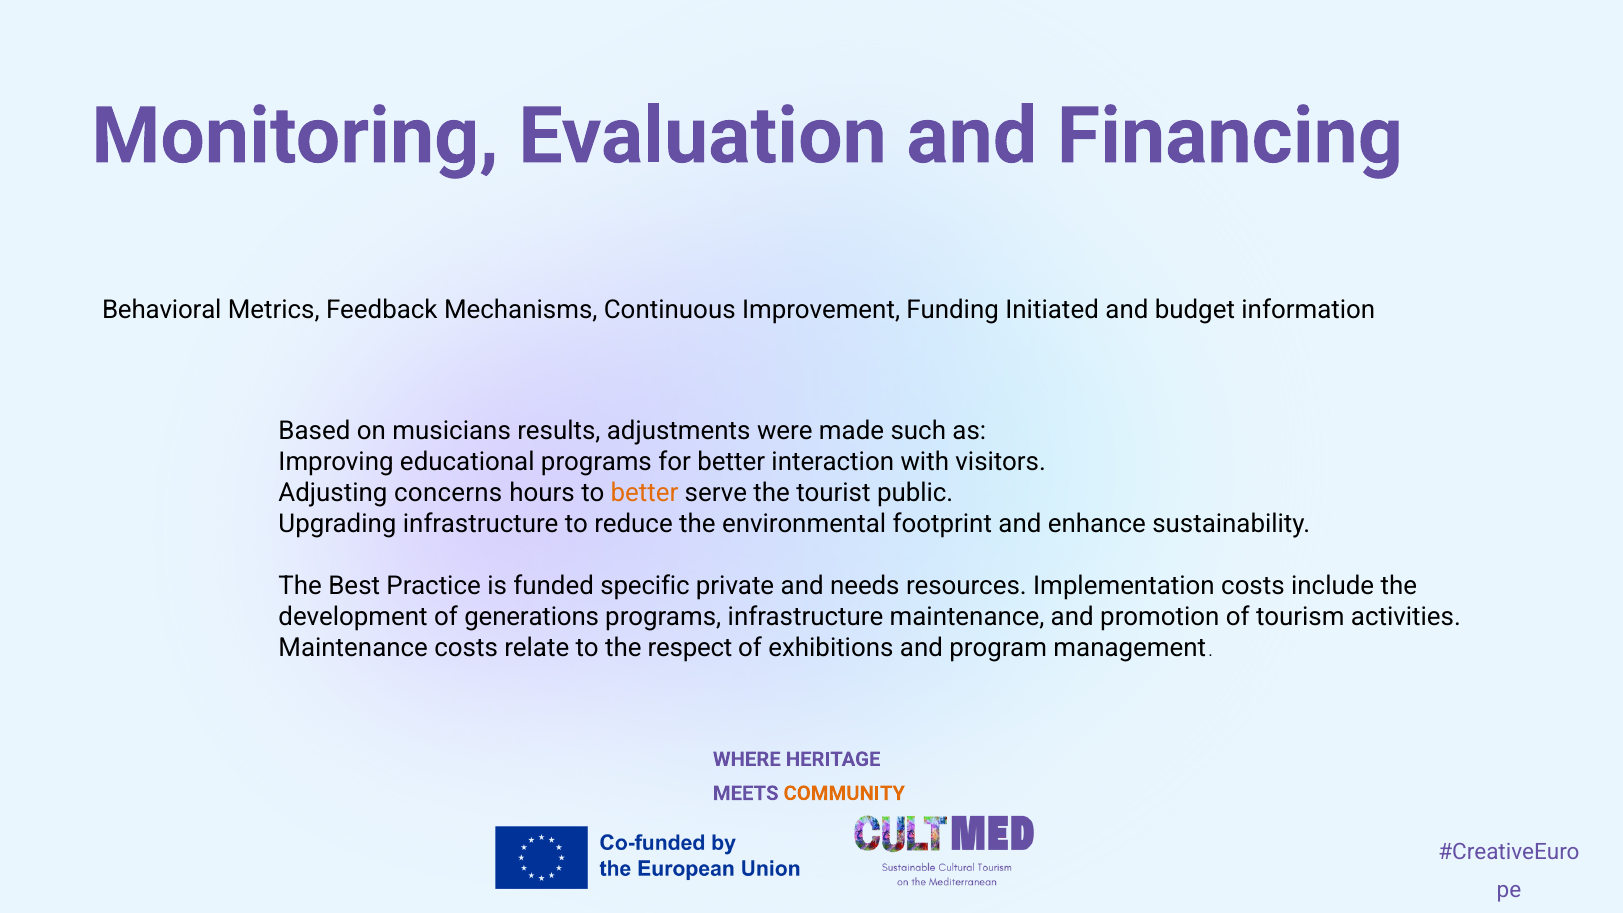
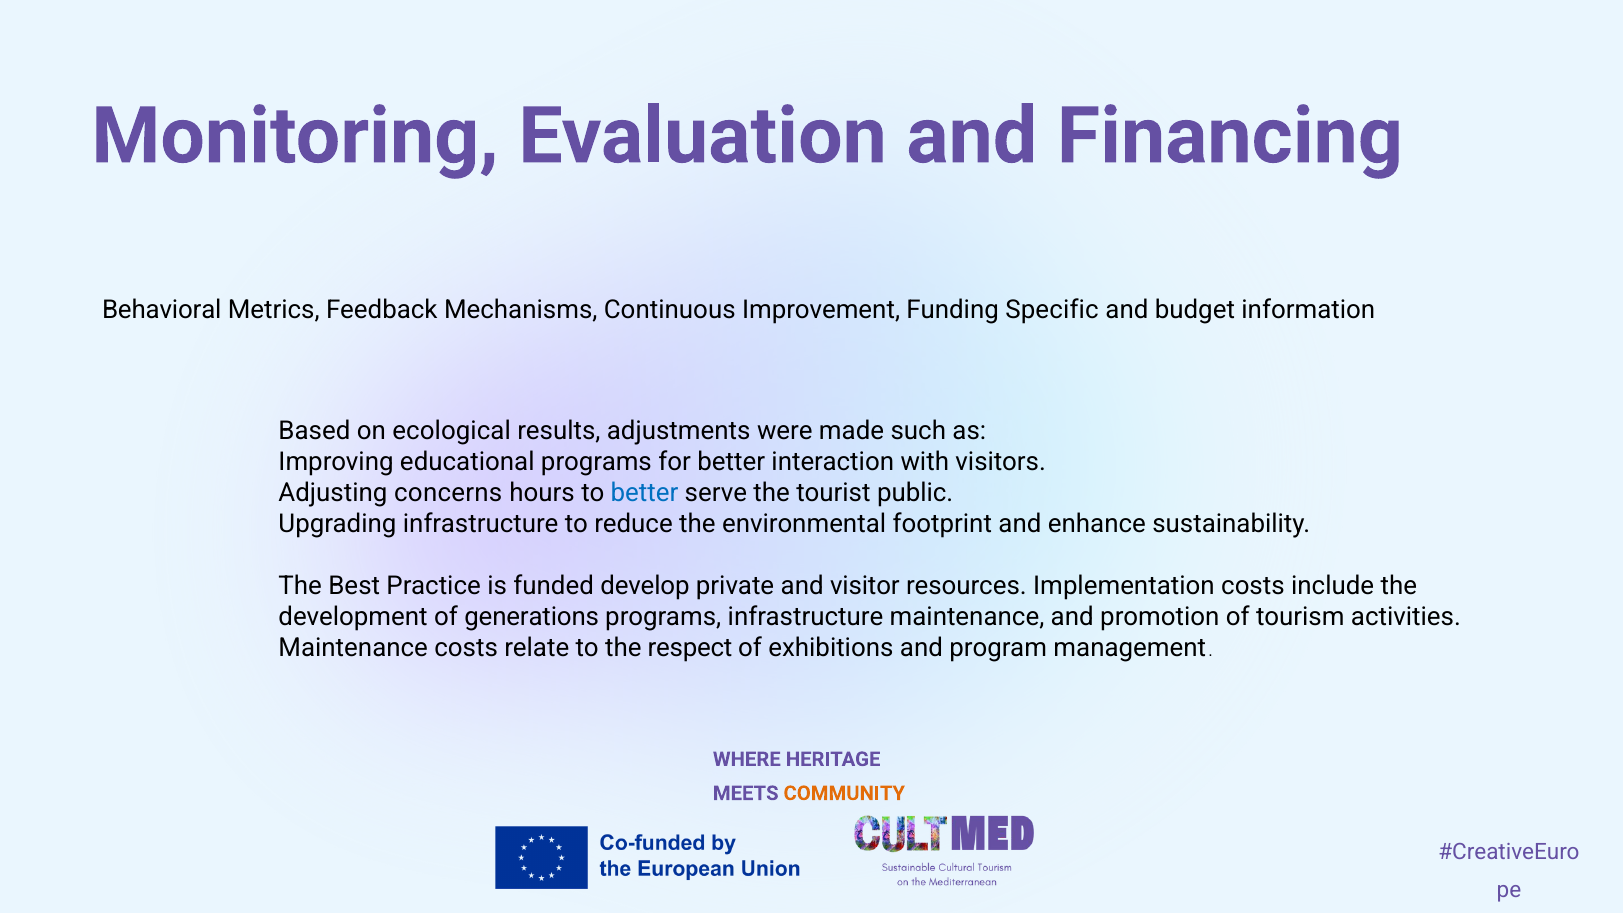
Initiated: Initiated -> Specific
musicians: musicians -> ecological
better at (645, 493) colour: orange -> blue
specific: specific -> develop
needs: needs -> visitor
